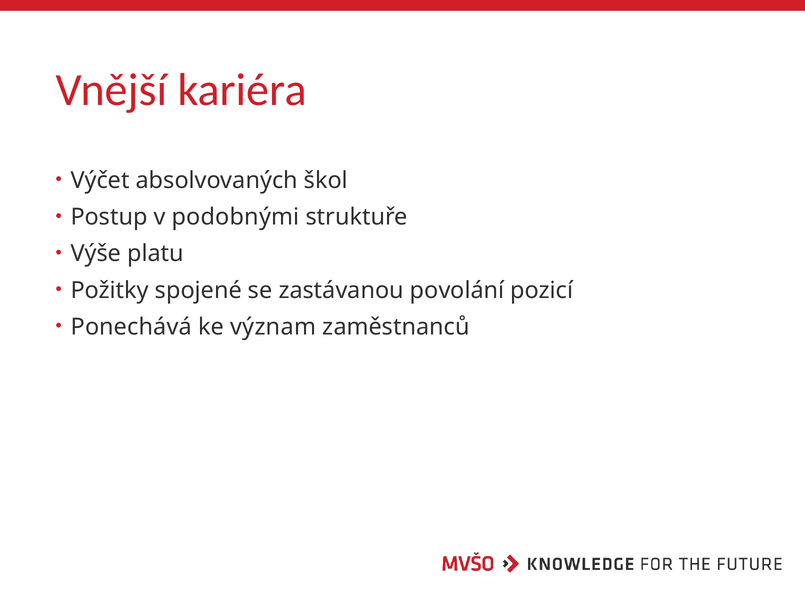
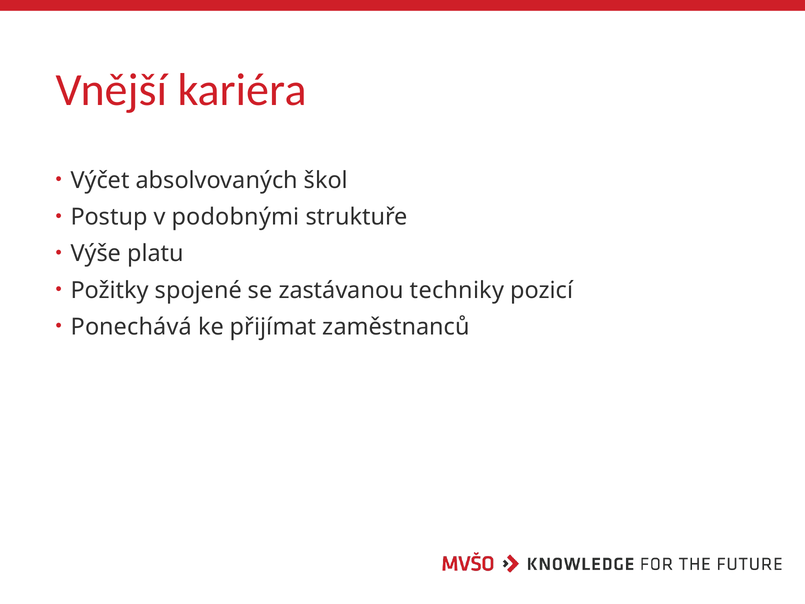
povolání: povolání -> techniky
význam: význam -> přijímat
